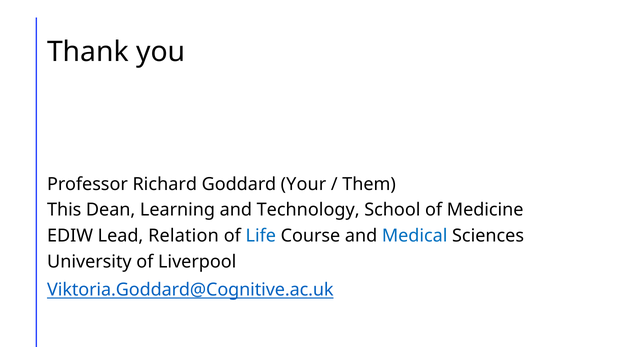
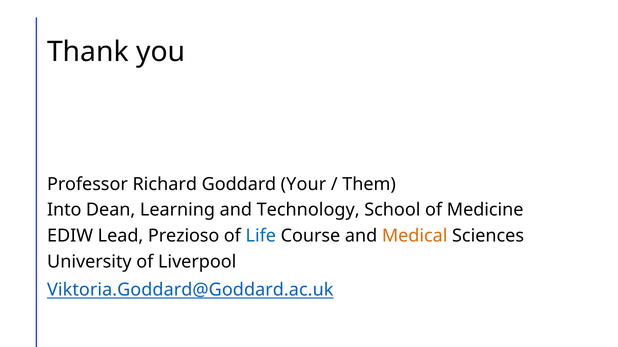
This: This -> Into
Relation: Relation -> Prezioso
Medical colour: blue -> orange
Viktoria.Goddard@Cognitive.ac.uk: Viktoria.Goddard@Cognitive.ac.uk -> Viktoria.Goddard@Goddard.ac.uk
